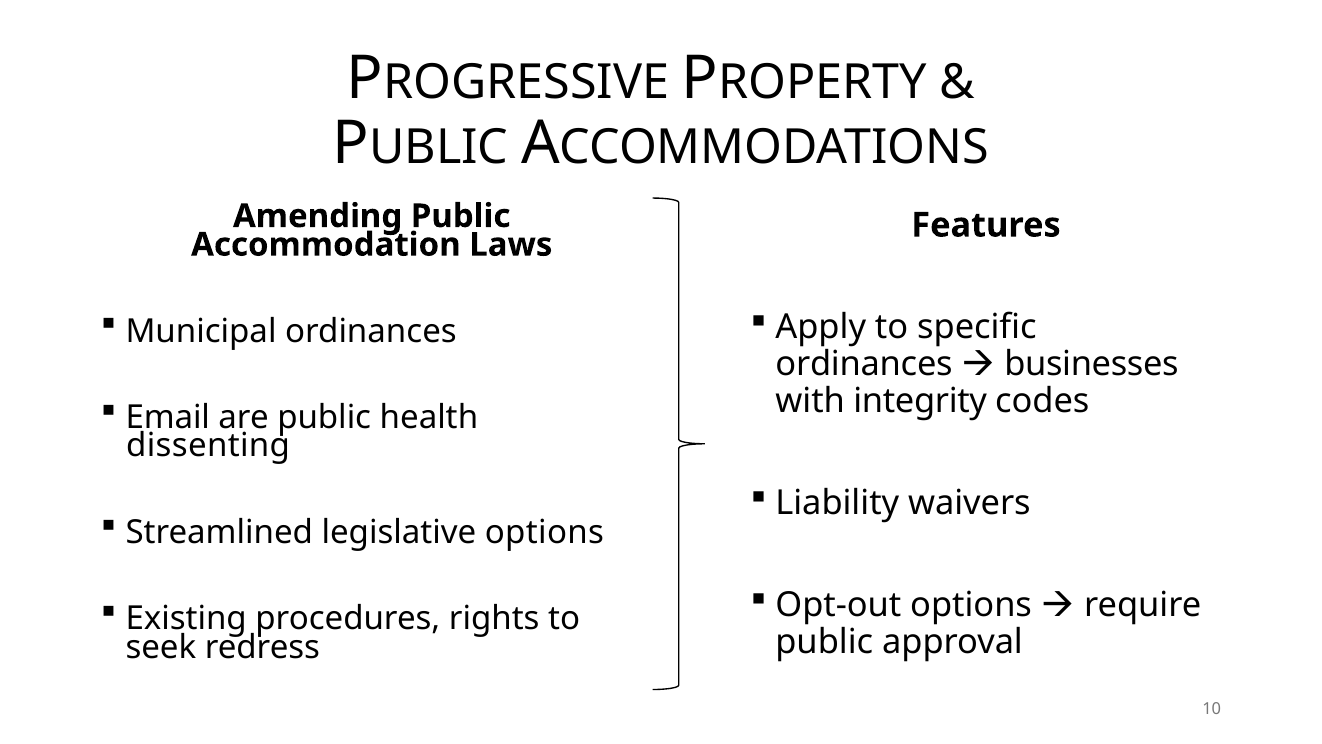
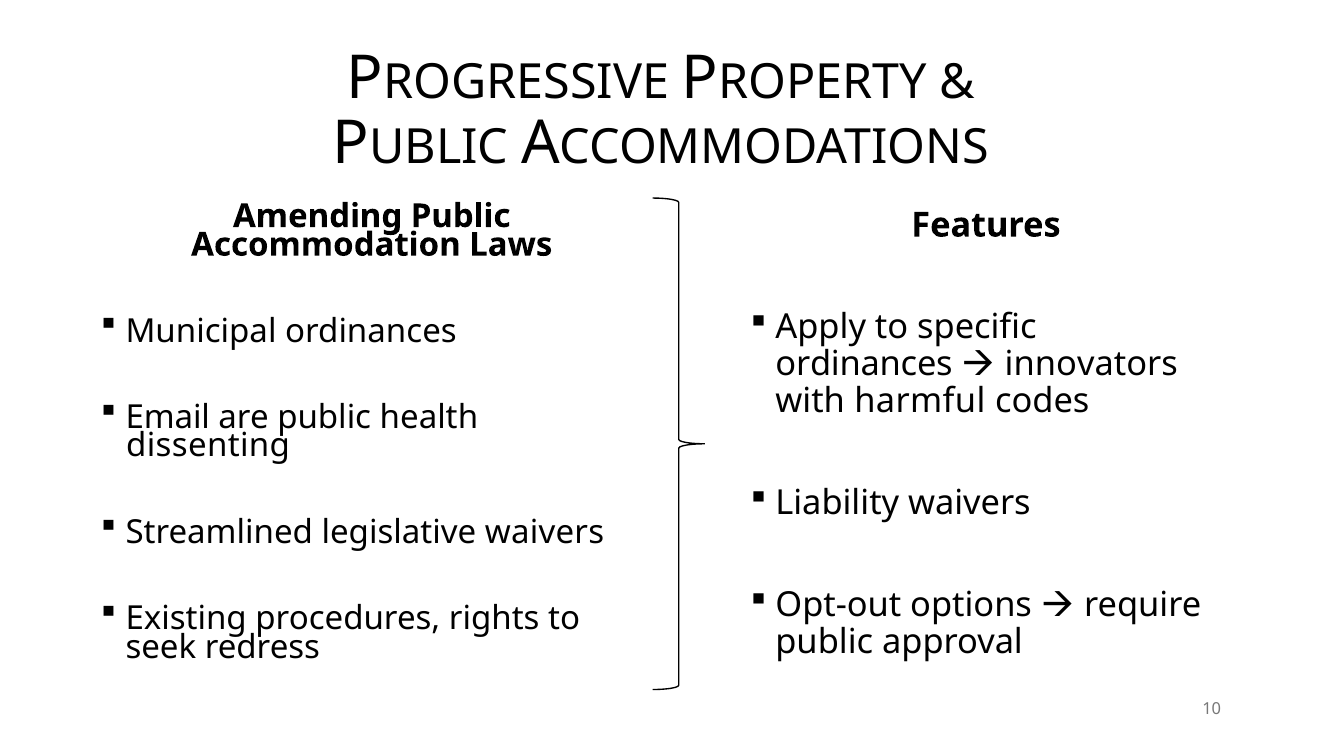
businesses: businesses -> innovators
integrity: integrity -> harmful
legislative options: options -> waivers
